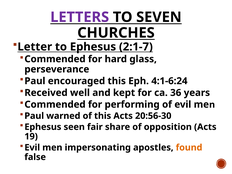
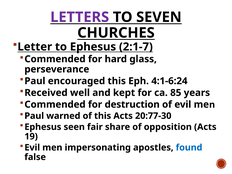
36: 36 -> 85
performing: performing -> destruction
20:56-30: 20:56-30 -> 20:77-30
found colour: orange -> blue
